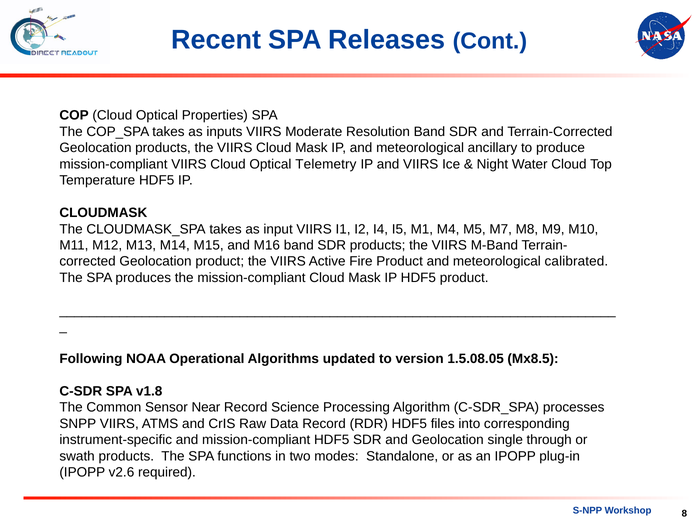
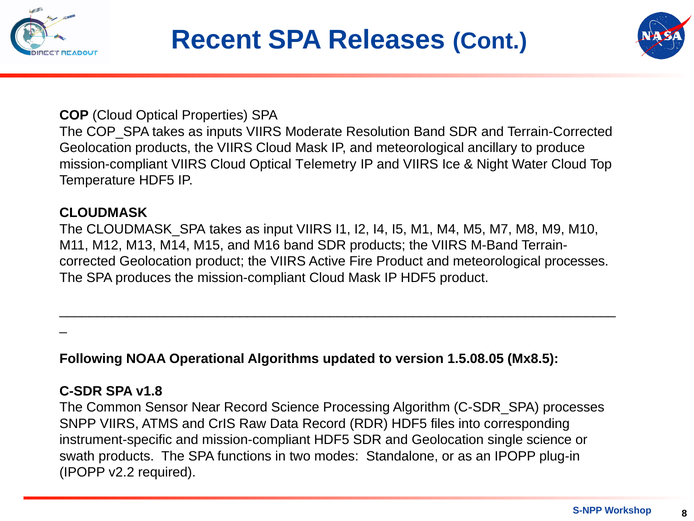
meteorological calibrated: calibrated -> processes
single through: through -> science
v2.6: v2.6 -> v2.2
